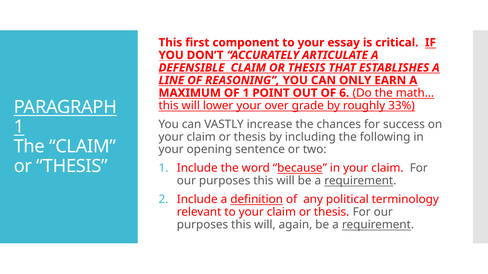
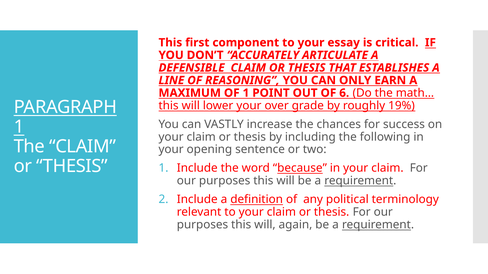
33%: 33% -> 19%
